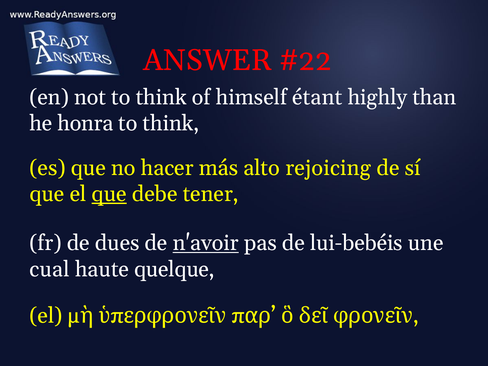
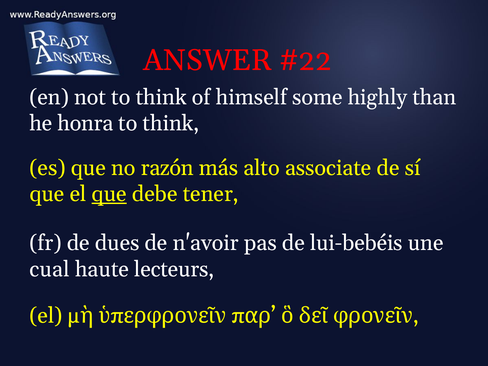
étant: étant -> some
hacer: hacer -> razón
rejoicing: rejoicing -> associate
n'avoir underline: present -> none
quelque: quelque -> lecteurs
